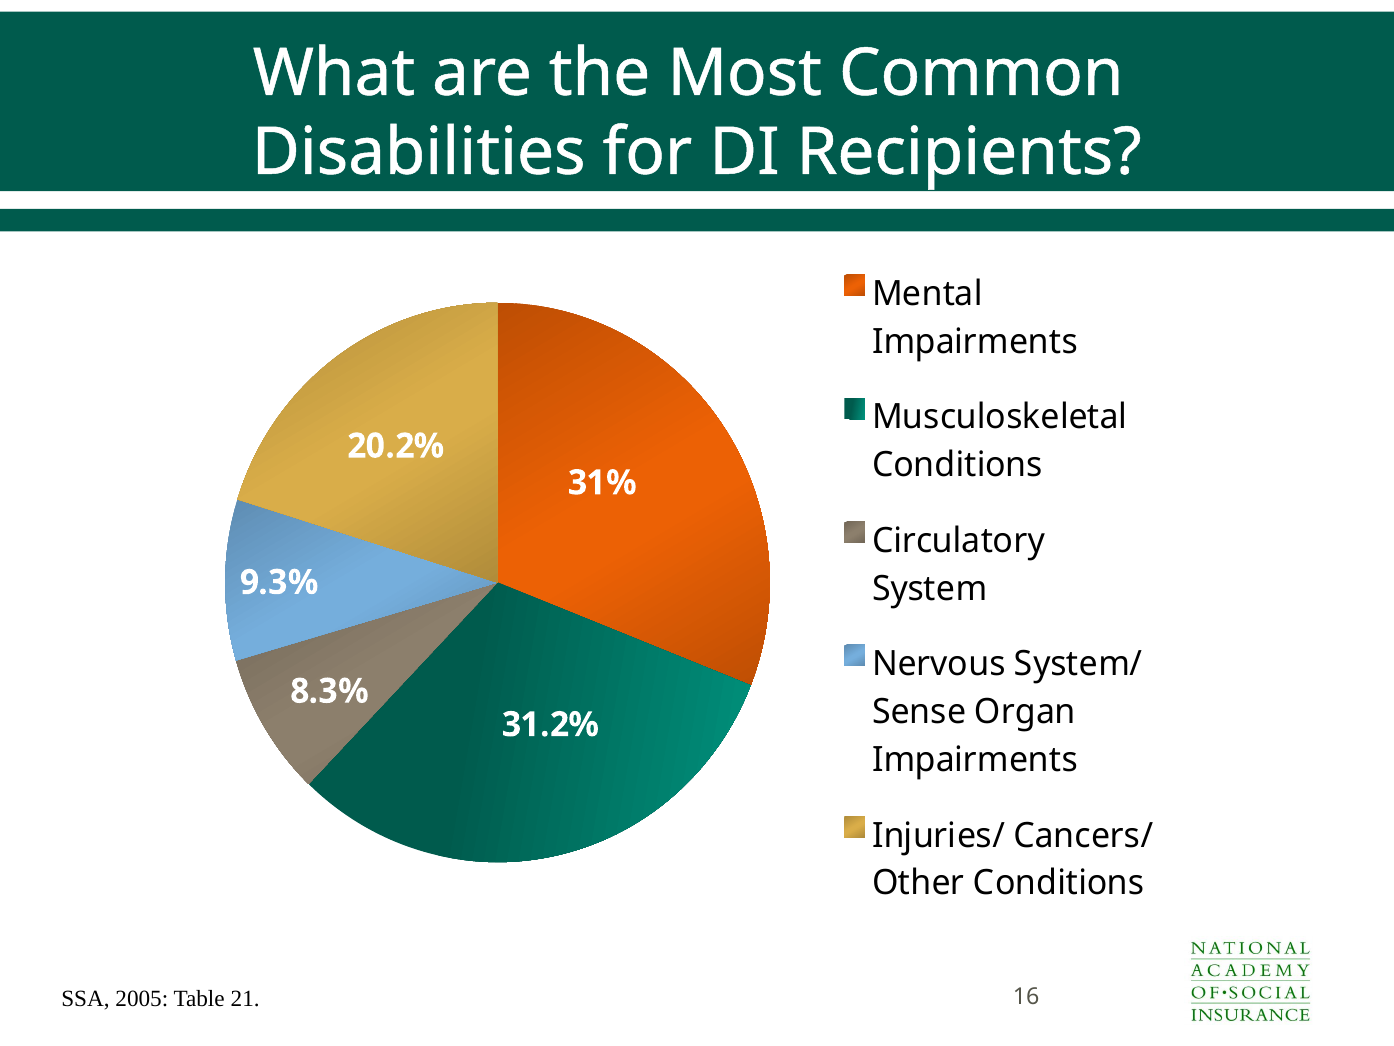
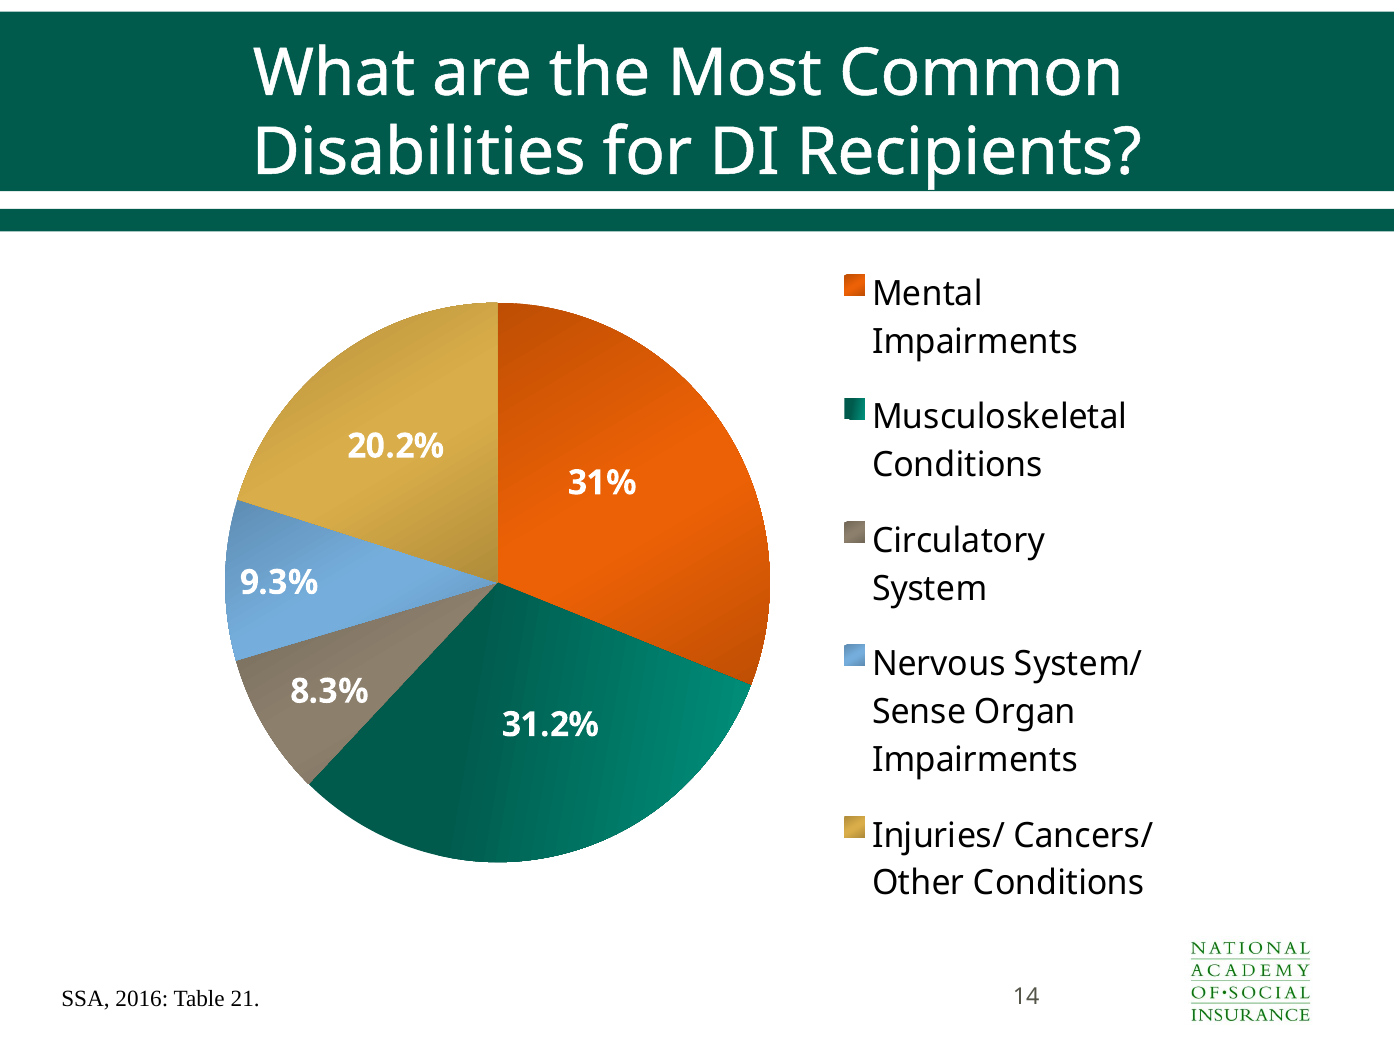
2005: 2005 -> 2016
16: 16 -> 14
